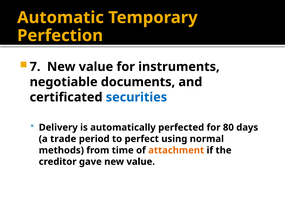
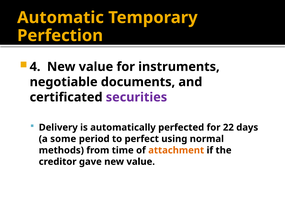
7: 7 -> 4
securities colour: blue -> purple
80: 80 -> 22
trade: trade -> some
